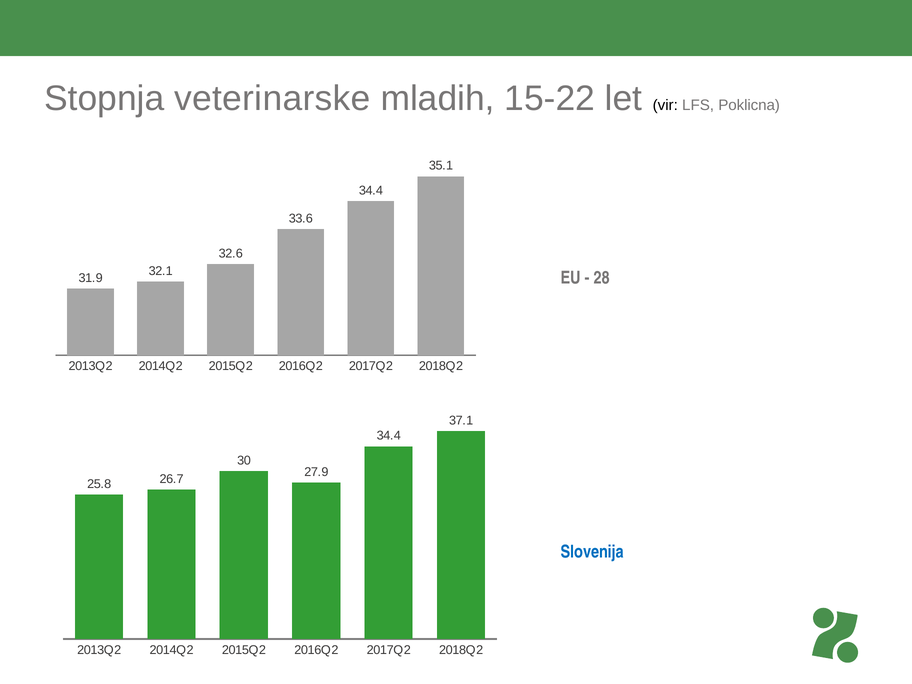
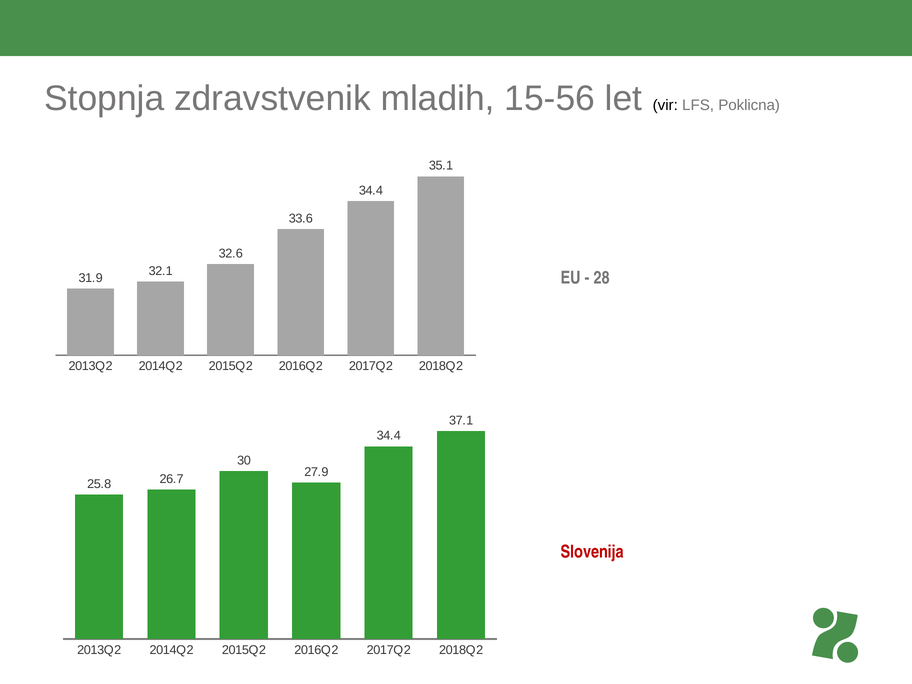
veterinarske: veterinarske -> zdravstvenik
15-22: 15-22 -> 15-56
Slovenija colour: blue -> red
